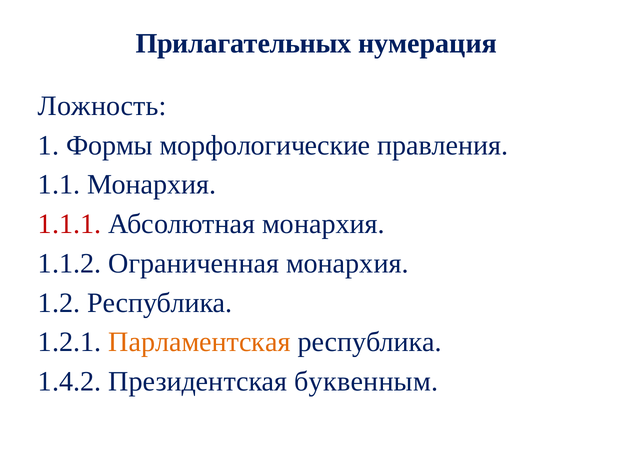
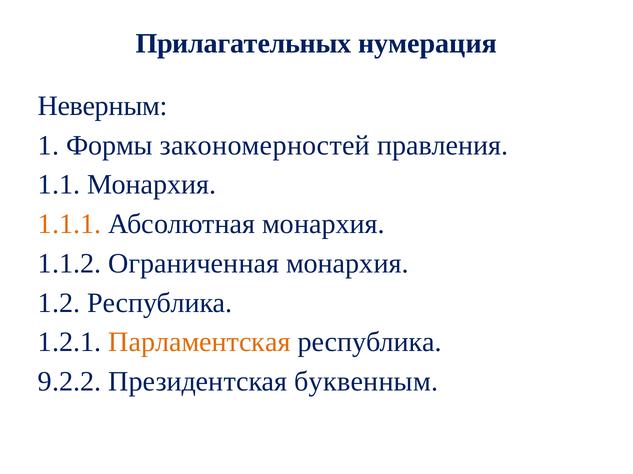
Ложность: Ложность -> Неверным
морфологические: морфологические -> закономерностей
1.1.1 colour: red -> orange
1.4.2: 1.4.2 -> 9.2.2
